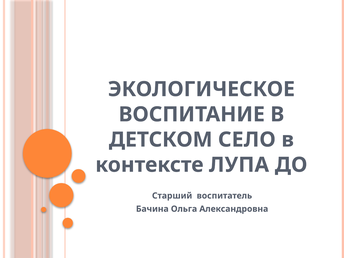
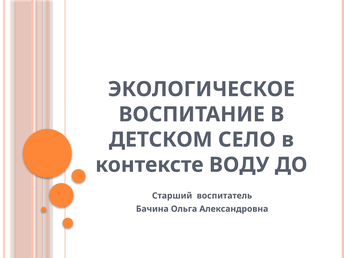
ЛУПА: ЛУПА -> ВОДУ
